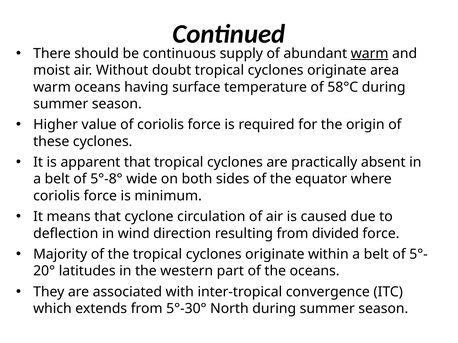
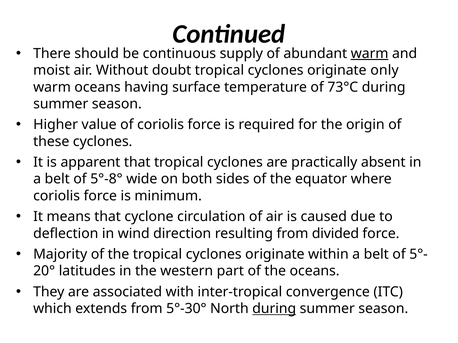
area: area -> only
58°C: 58°C -> 73°C
during at (274, 309) underline: none -> present
